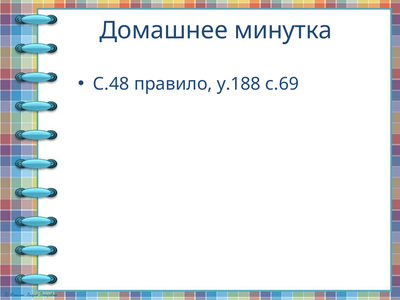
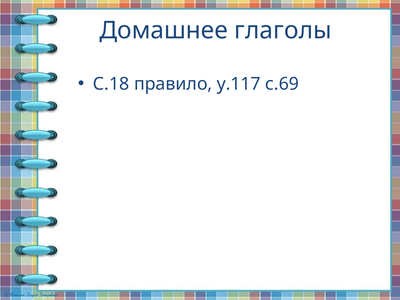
минутка: минутка -> глаголы
С.48: С.48 -> С.18
у.188: у.188 -> у.117
